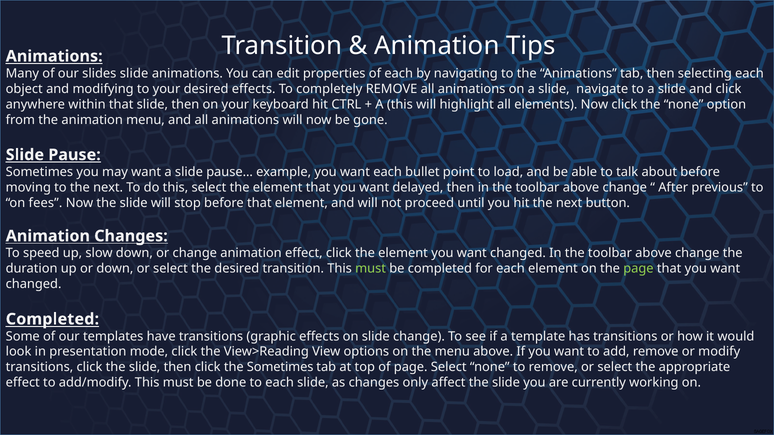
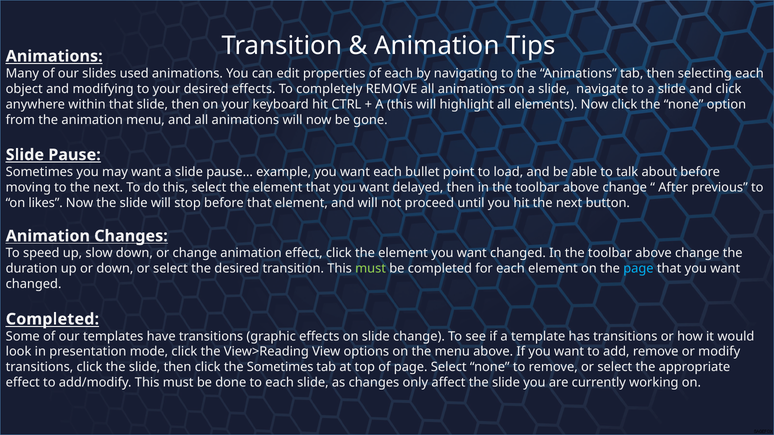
slides slide: slide -> used
fees: fees -> likes
page at (638, 269) colour: light green -> light blue
